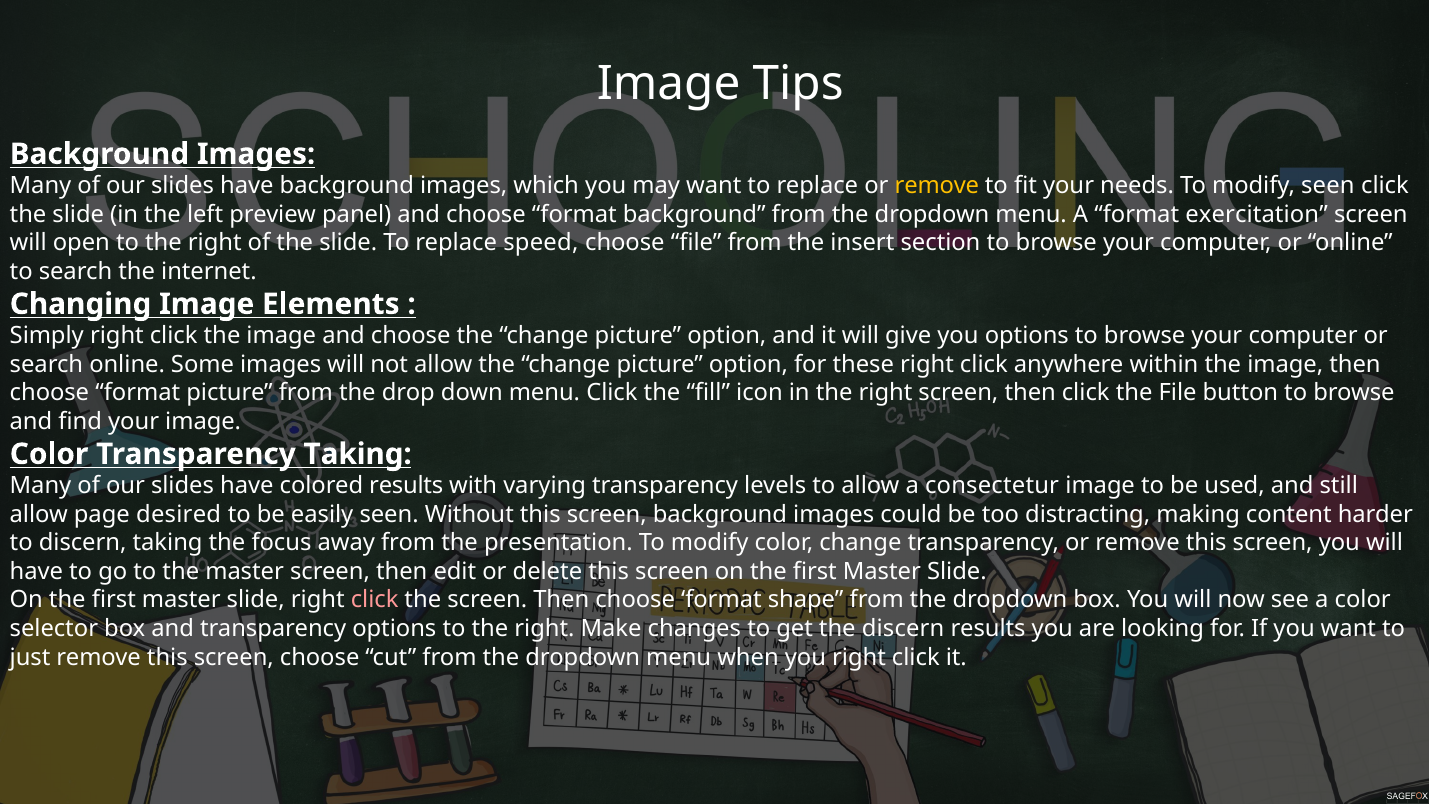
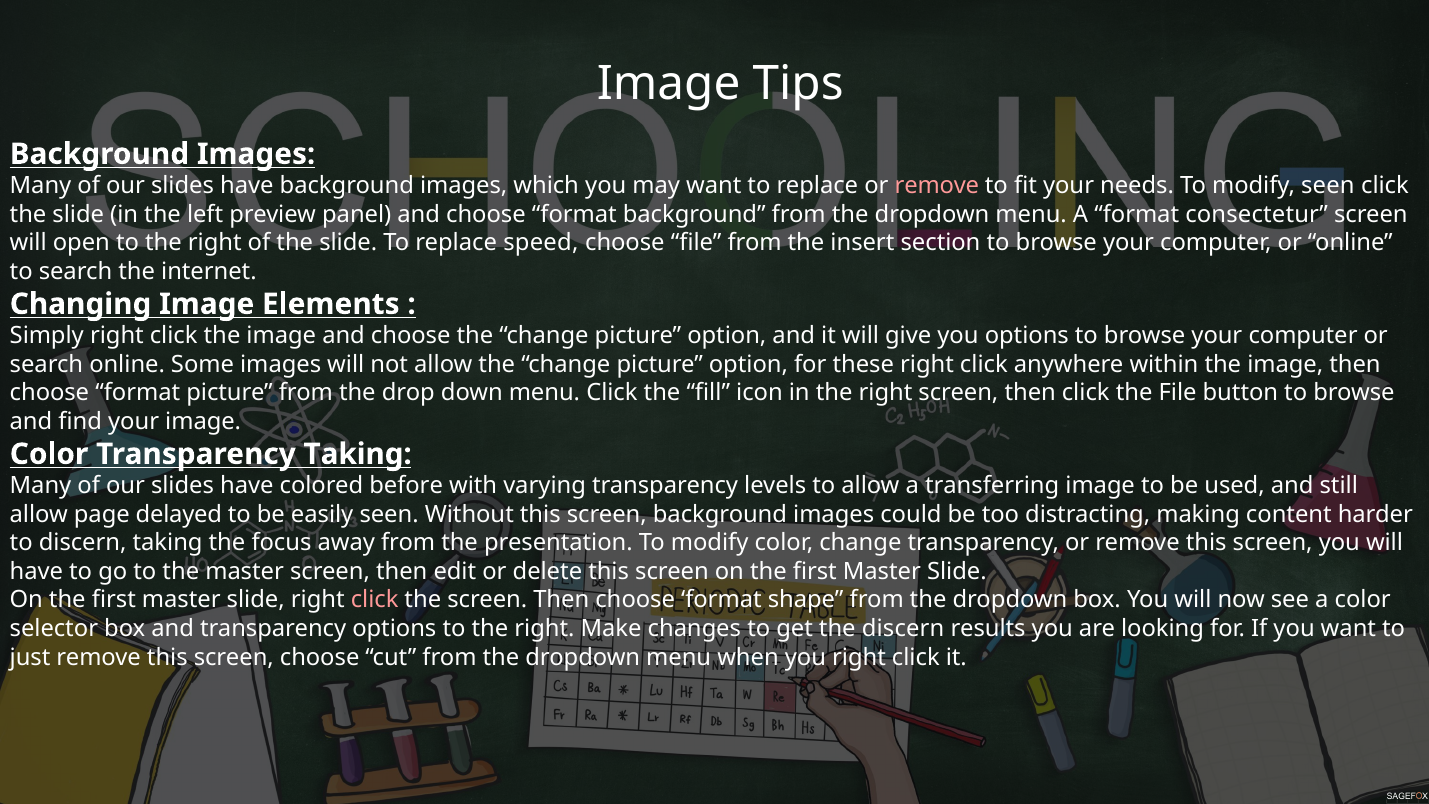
remove at (937, 186) colour: yellow -> pink
exercitation: exercitation -> consectetur
colored results: results -> before
consectetur: consectetur -> transferring
desired: desired -> delayed
